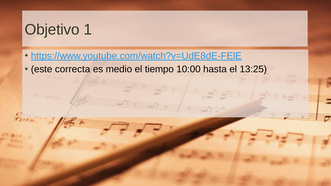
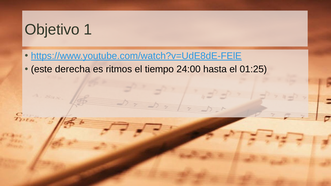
correcta: correcta -> derecha
medio: medio -> ritmos
10:00: 10:00 -> 24:00
13:25: 13:25 -> 01:25
